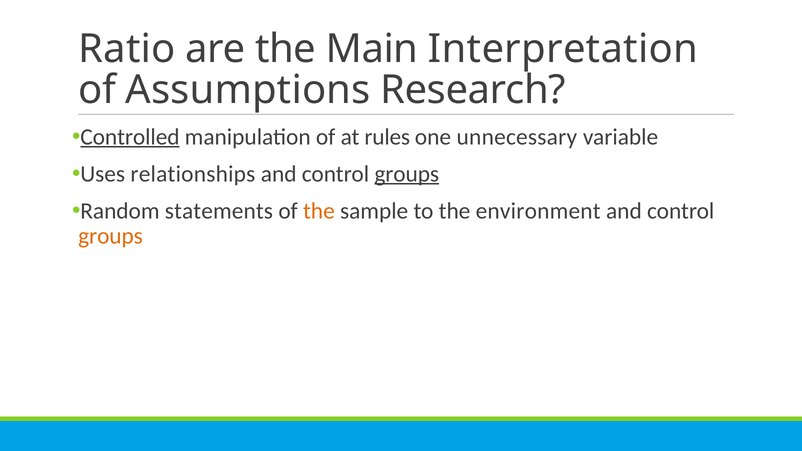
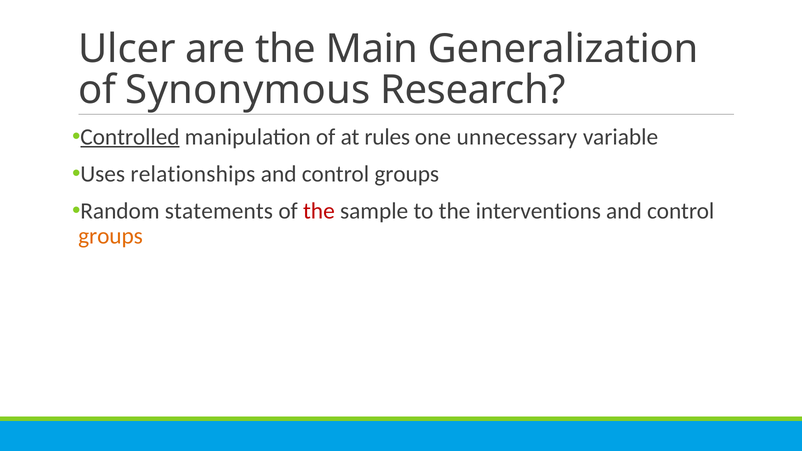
Ratio: Ratio -> Ulcer
Interpretation: Interpretation -> Generalization
Assumptions: Assumptions -> Synonymous
groups at (407, 174) underline: present -> none
the at (319, 211) colour: orange -> red
environment: environment -> interventions
